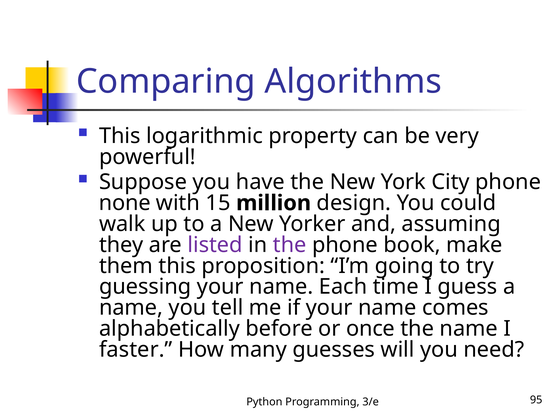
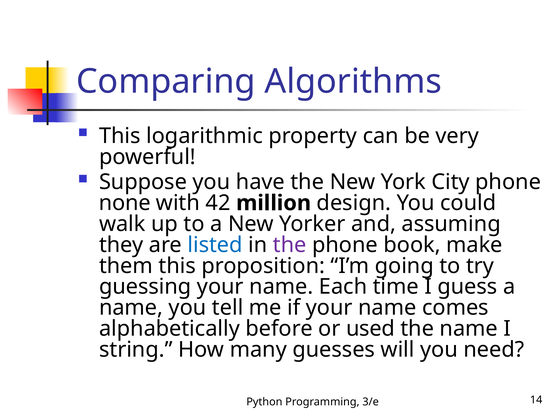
15: 15 -> 42
listed colour: purple -> blue
once: once -> used
faster: faster -> string
95: 95 -> 14
